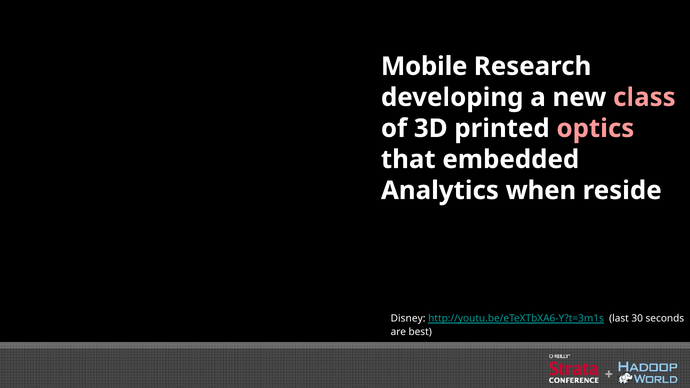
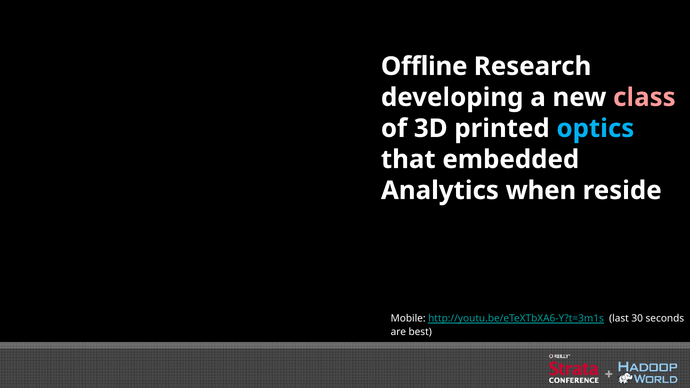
Mobile: Mobile -> Offline
optics colour: pink -> light blue
Disney: Disney -> Mobile
